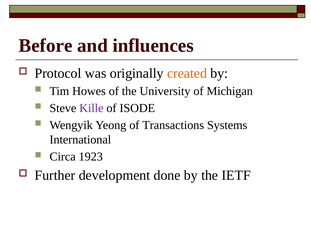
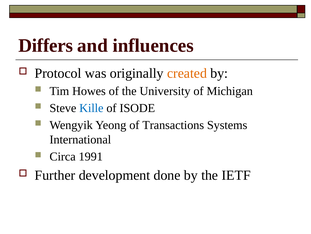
Before: Before -> Differs
Kille colour: purple -> blue
1923: 1923 -> 1991
